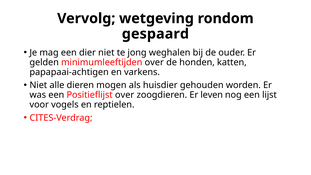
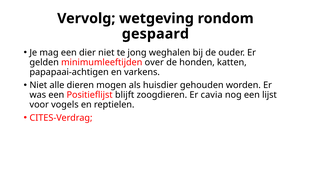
Positieflijst over: over -> blijft
leven: leven -> cavia
